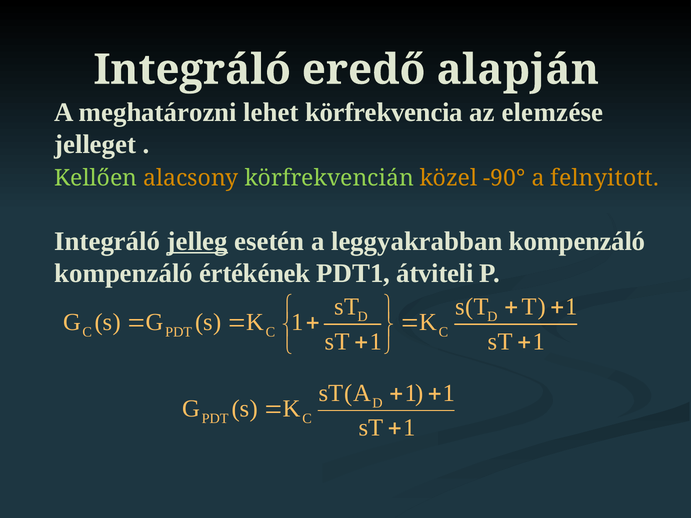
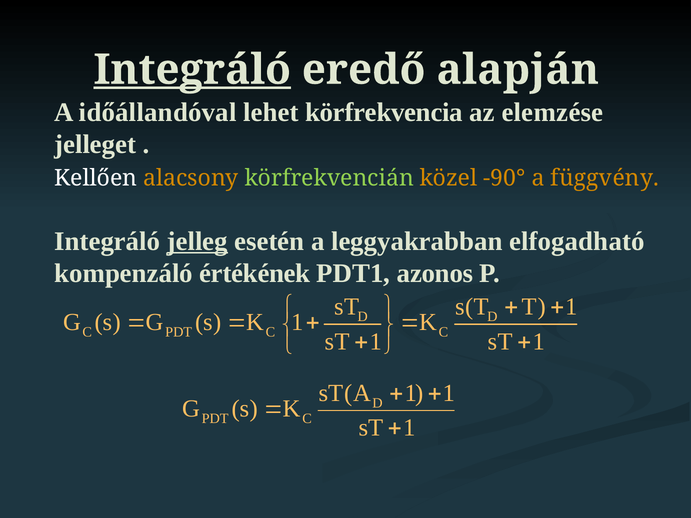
Integráló at (192, 70) underline: none -> present
meghatározni: meghatározni -> időállandóval
Kellően colour: light green -> white
felnyitott: felnyitott -> függvény
leggyakrabban kompenzáló: kompenzáló -> elfogadható
átviteli: átviteli -> azonos
